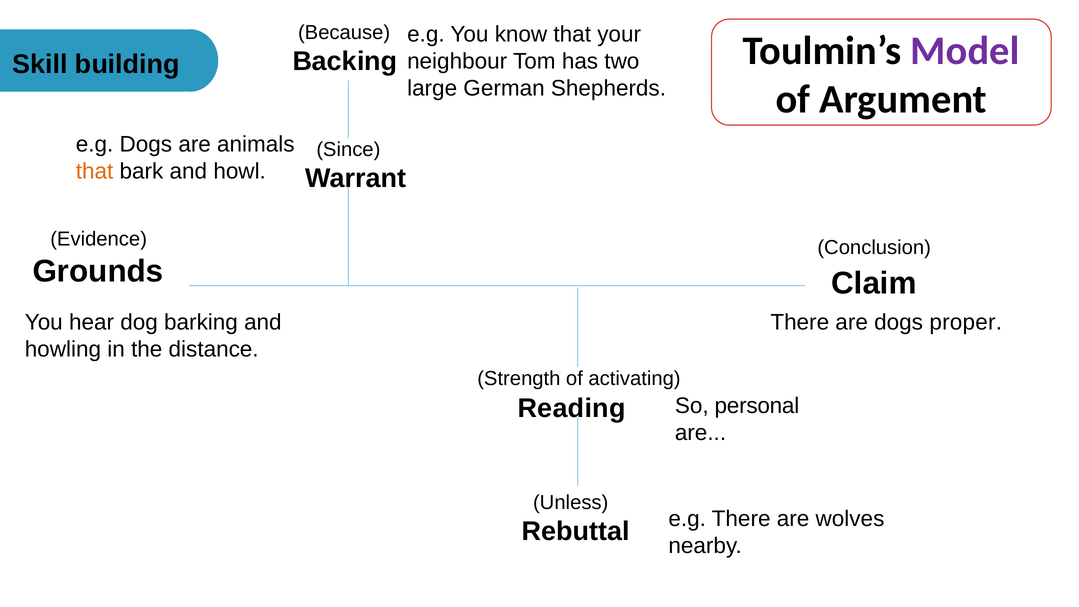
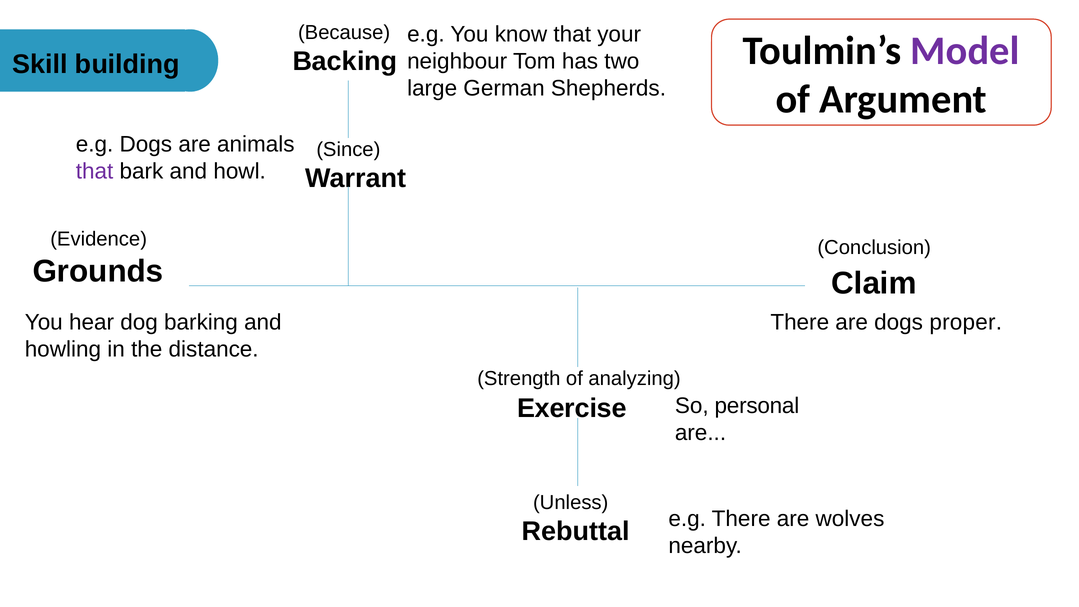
that at (95, 171) colour: orange -> purple
activating: activating -> analyzing
Reading: Reading -> Exercise
